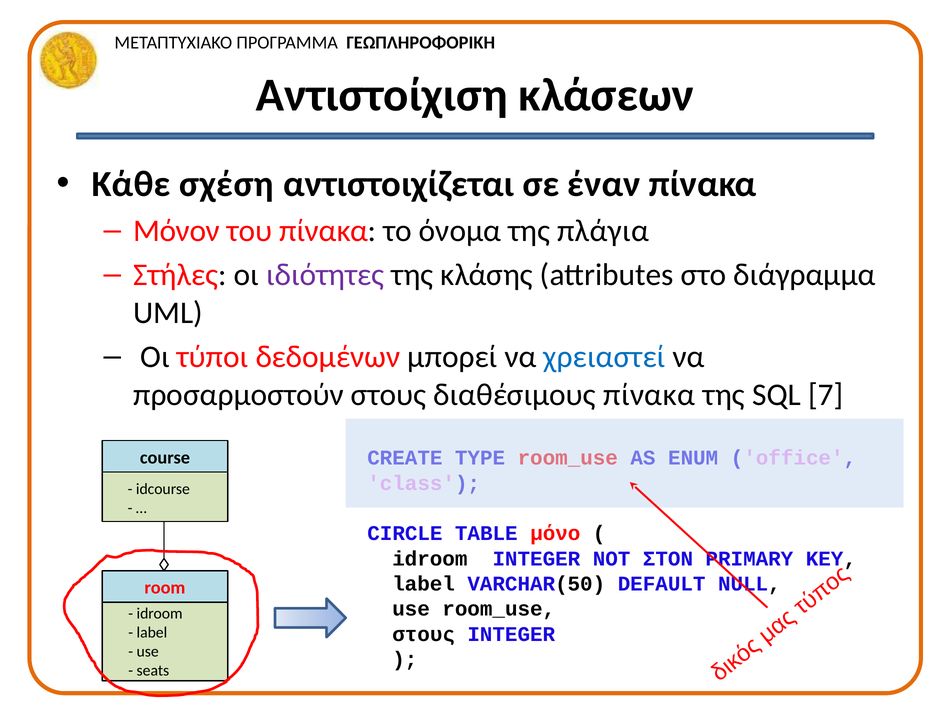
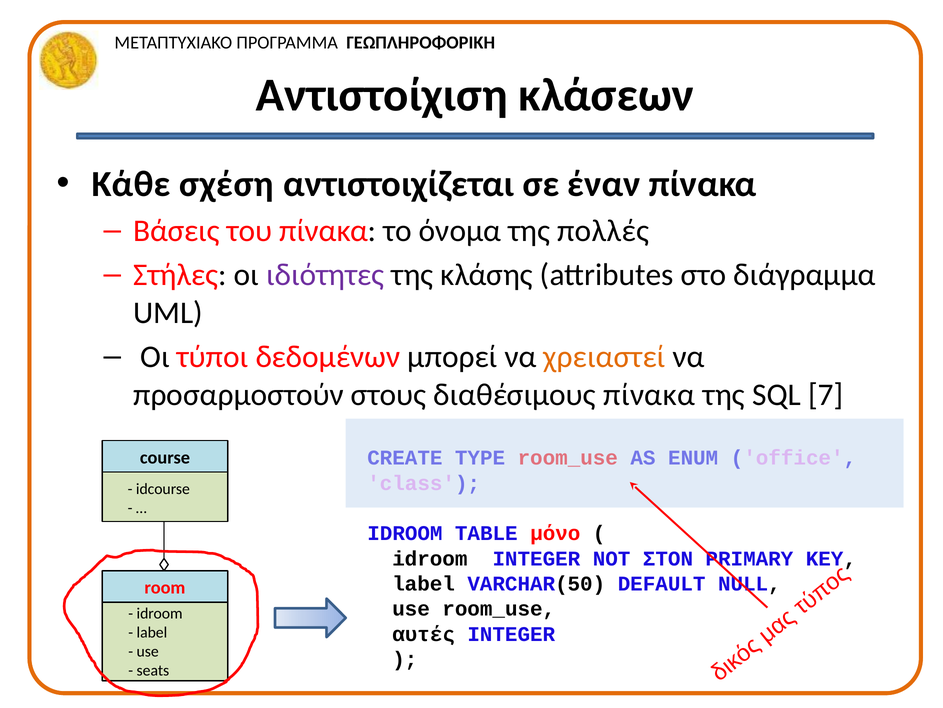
Μόνον: Μόνον -> Βάσεις
πλάγια: πλάγια -> πολλές
χρειαστεί colour: blue -> orange
CIRCLE at (405, 533): CIRCLE -> IDROOM
στους at (424, 634): στους -> αυτές
